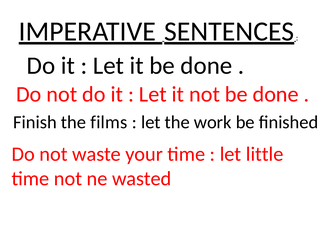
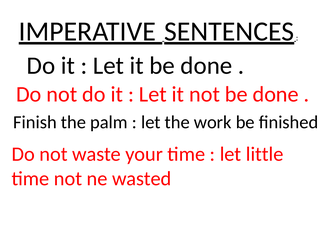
films: films -> palm
